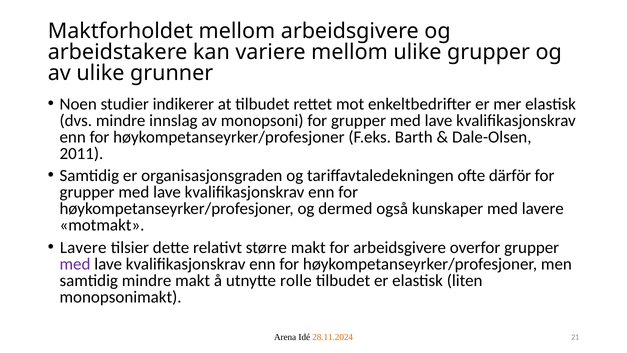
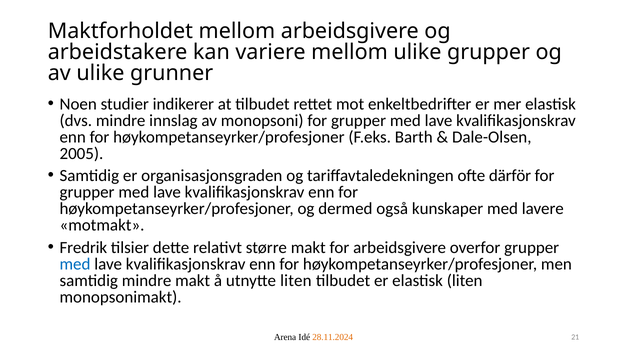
2011: 2011 -> 2005
Lavere at (83, 248): Lavere -> Fredrik
med at (75, 264) colour: purple -> blue
utnytte rolle: rolle -> liten
